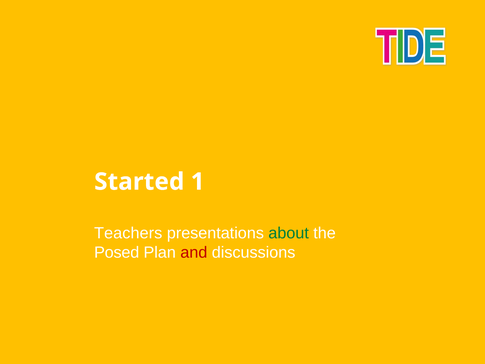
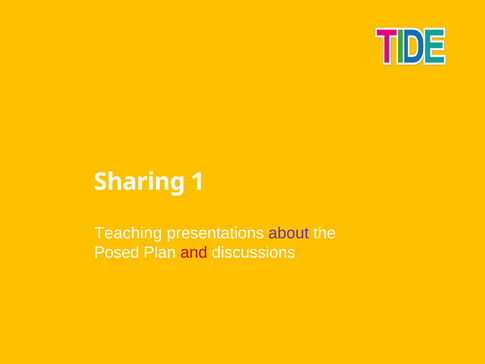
Started: Started -> Sharing
Teachers: Teachers -> Teaching
about colour: green -> purple
